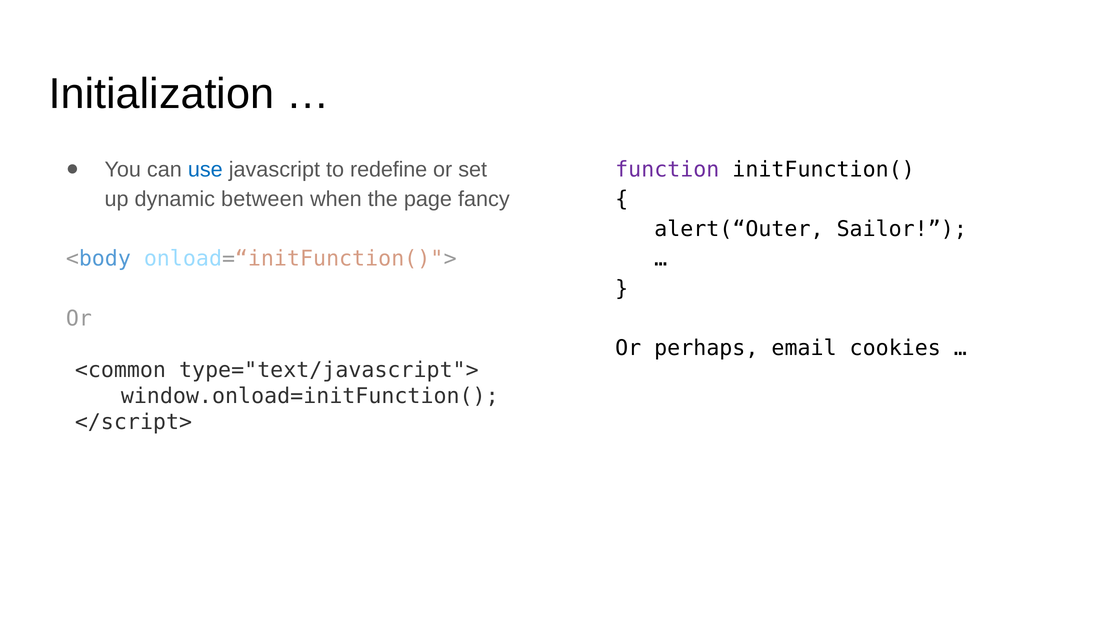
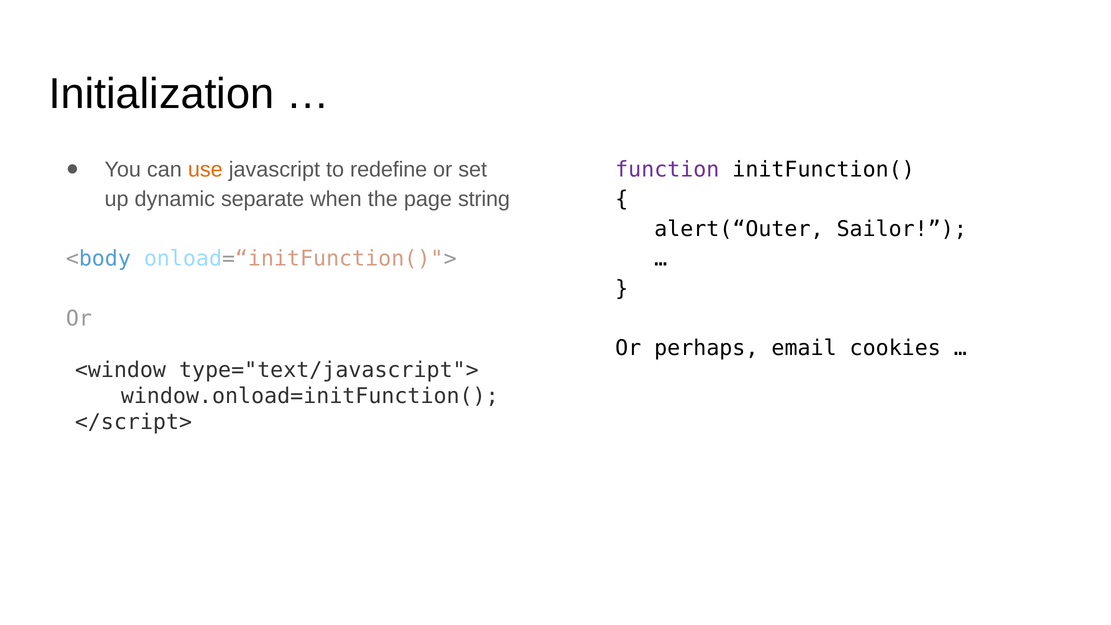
use colour: blue -> orange
between: between -> separate
fancy: fancy -> string
<common: <common -> <window
